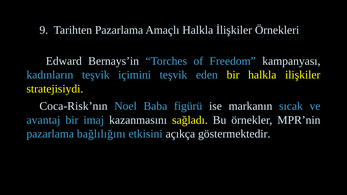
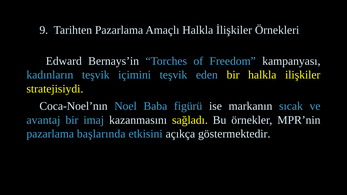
Coca-Risk’nın: Coca-Risk’nın -> Coca-Noel’nın
bağlılığını: bağlılığını -> başlarında
